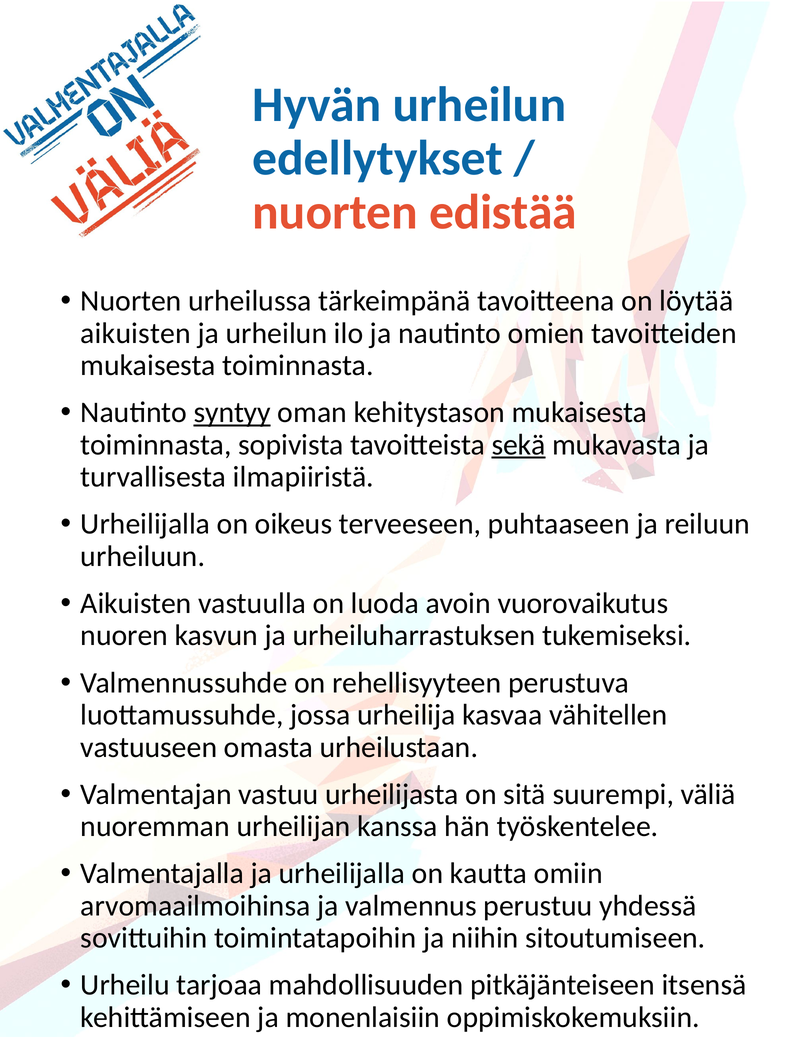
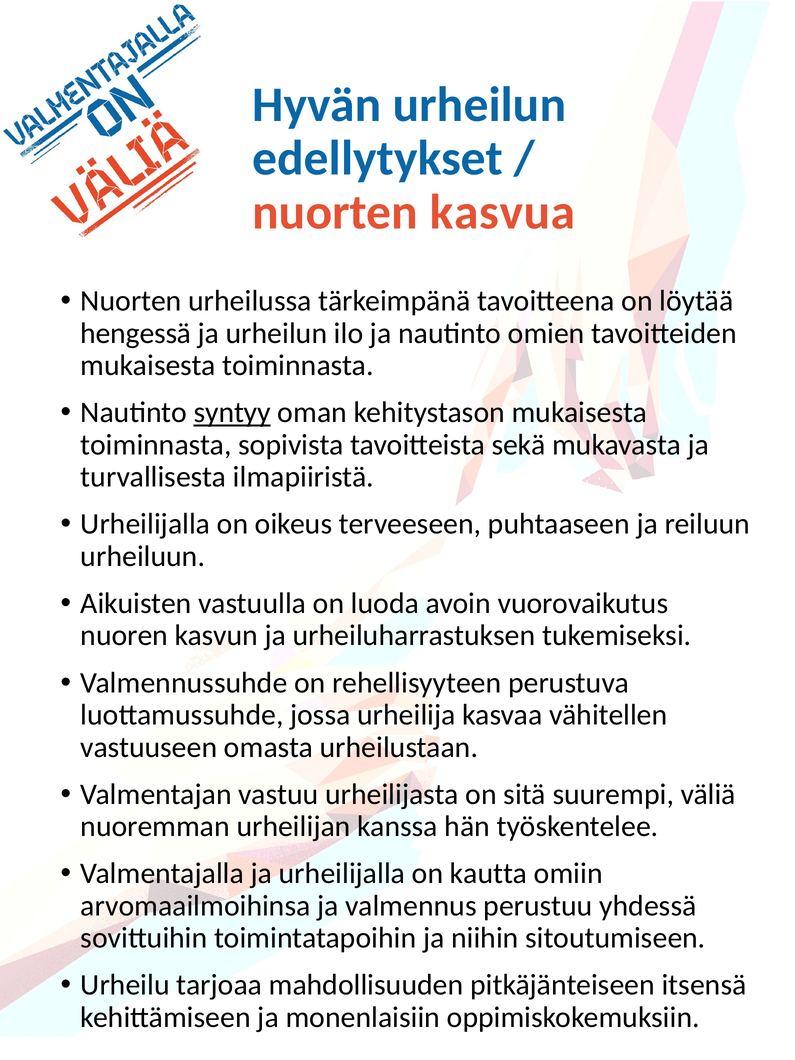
edistää: edistää -> kasvua
aikuisten at (136, 333): aikuisten -> hengessä
sekä underline: present -> none
